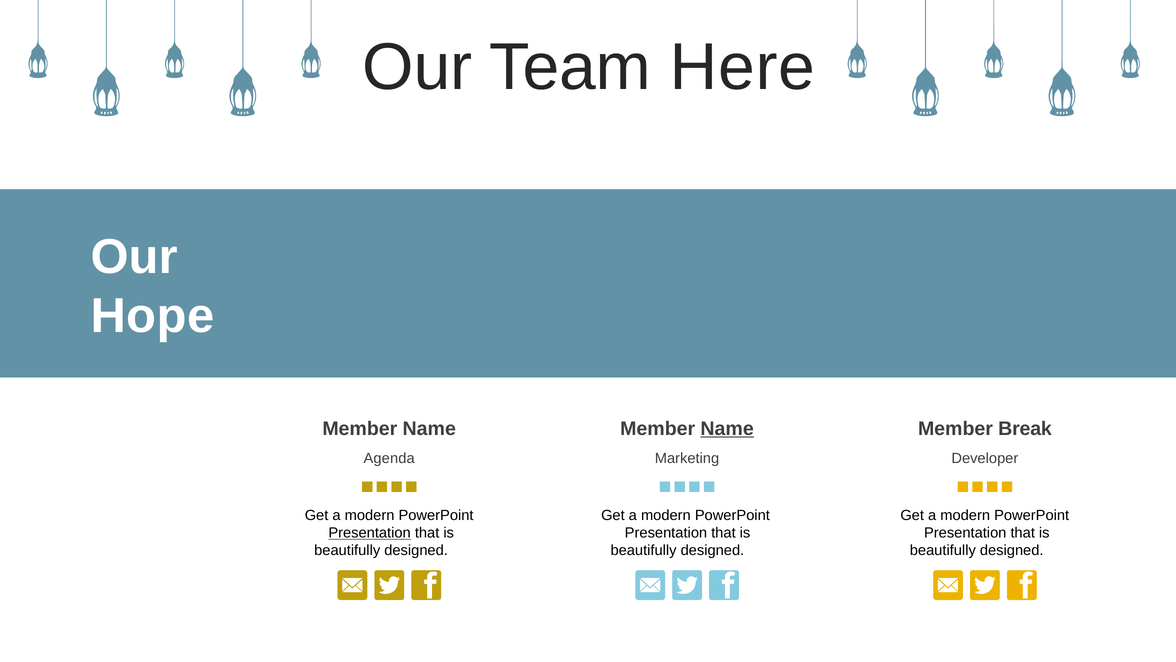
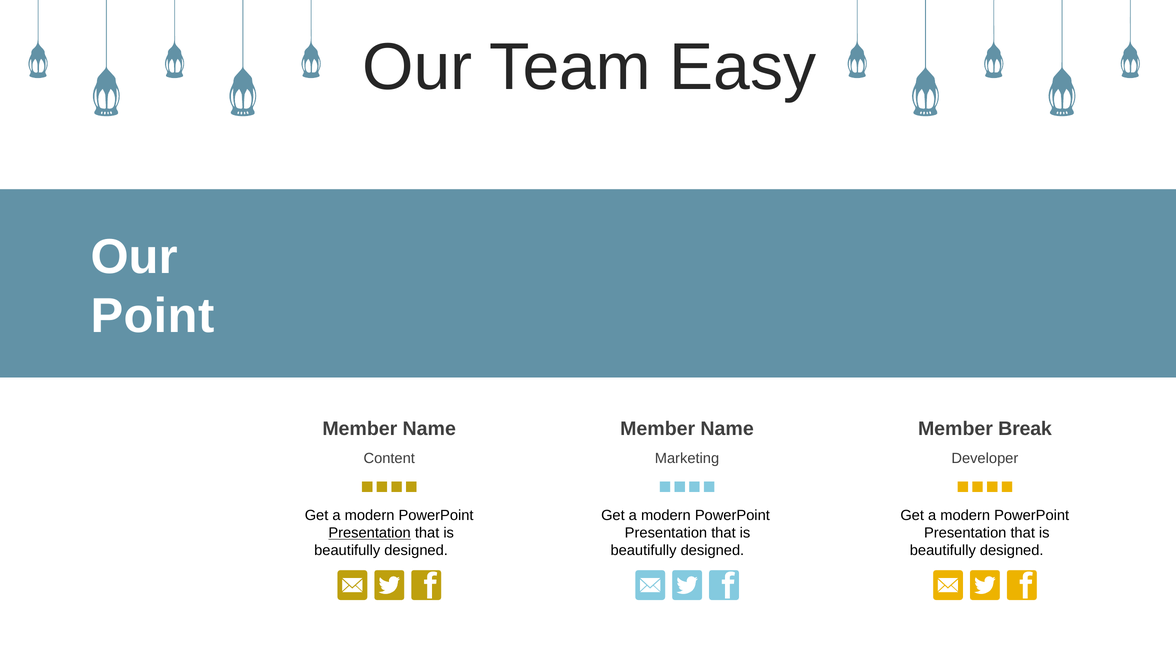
Here: Here -> Easy
Hope: Hope -> Point
Name at (727, 428) underline: present -> none
Agenda: Agenda -> Content
